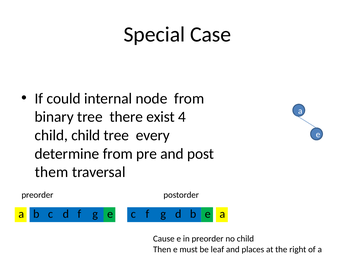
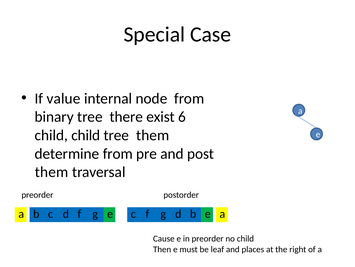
could: could -> value
4: 4 -> 6
tree every: every -> them
